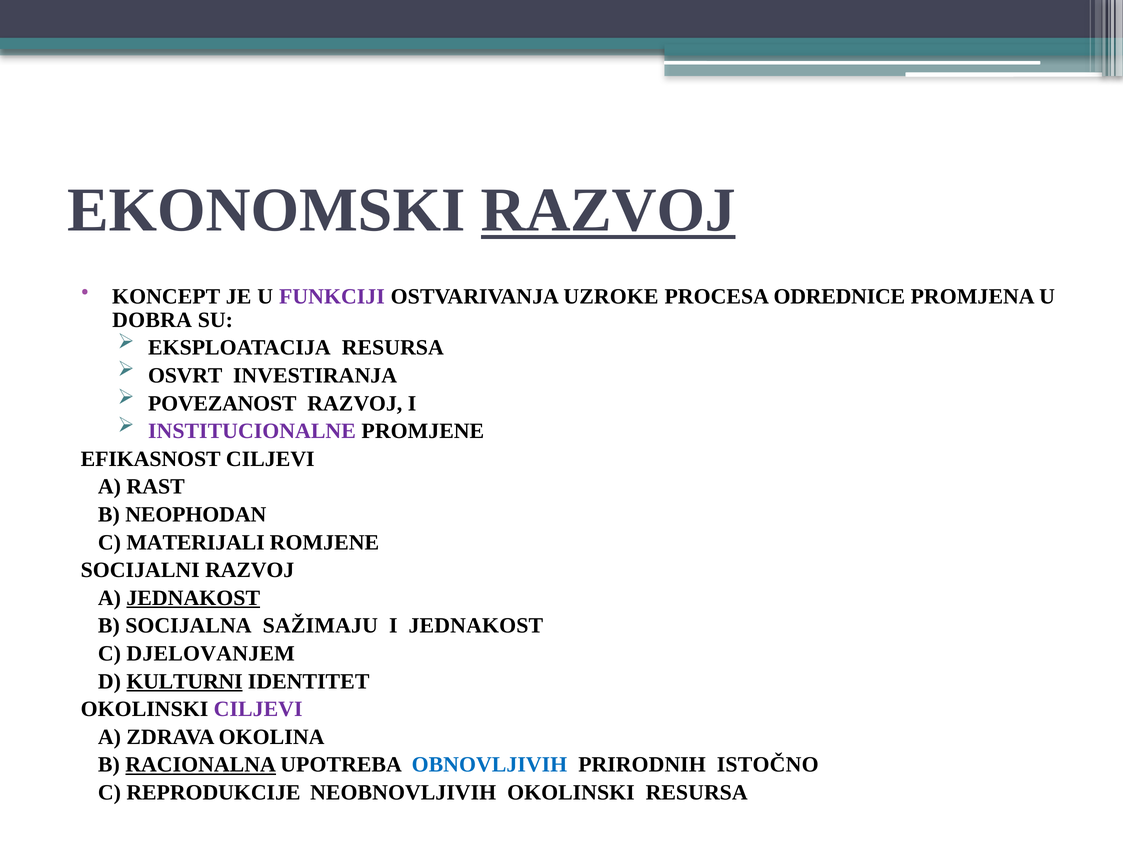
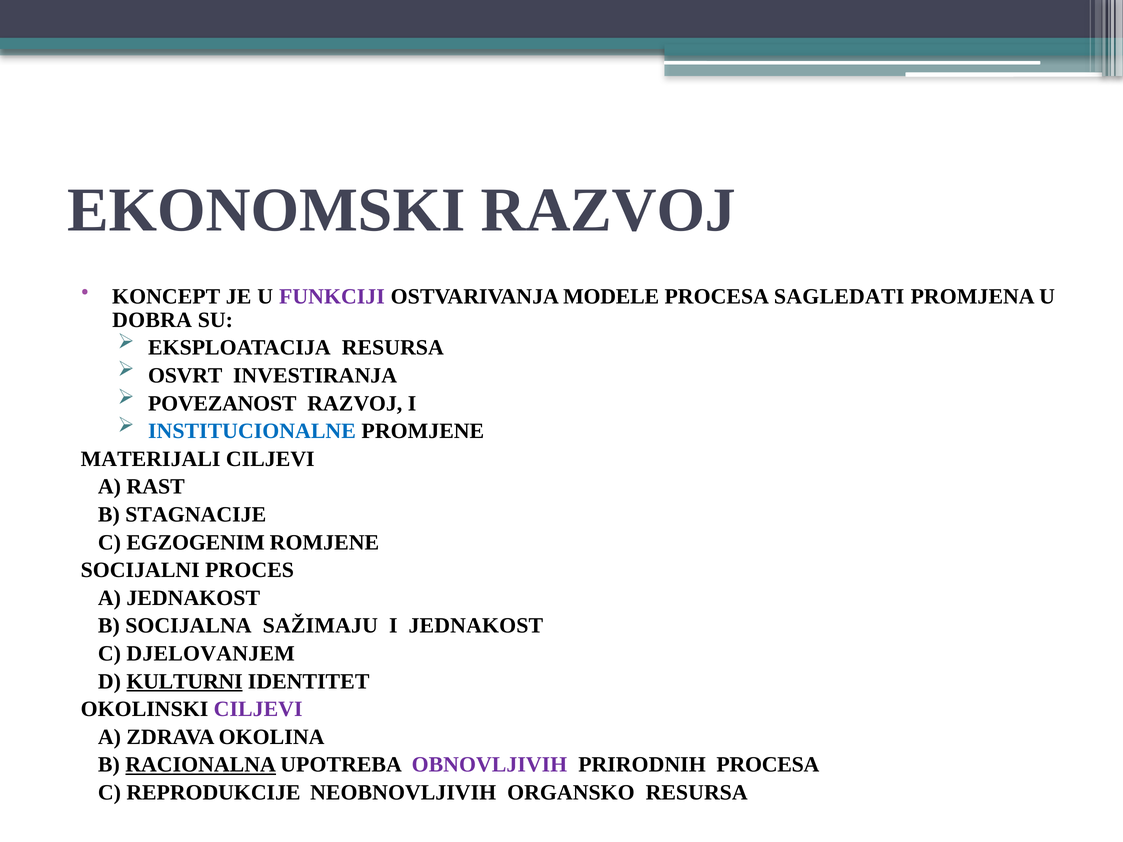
RAZVOJ at (608, 210) underline: present -> none
UZROKE: UZROKE -> MODELE
ODREDNICE: ODREDNICE -> SAGLEDATI
INSTITUCIONALNE colour: purple -> blue
EFIKASNOST: EFIKASNOST -> MATERIJALI
NEOPHODAN: NEOPHODAN -> STAGNACIJE
MATERIJALI: MATERIJALI -> EGZOGENIM
SOCIJALNI RAZVOJ: RAZVOJ -> PROCES
JEDNAKOST at (193, 598) underline: present -> none
OBNOVLJIVIH colour: blue -> purple
PRIRODNIH ISTOČNO: ISTOČNO -> PROCESA
NEOBNOVLJIVIH OKOLINSKI: OKOLINSKI -> ORGANSKO
